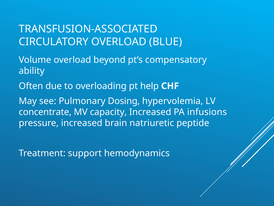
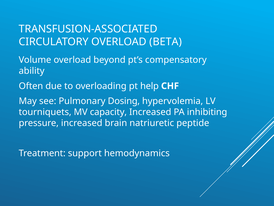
BLUE: BLUE -> BETA
concentrate: concentrate -> tourniquets
infusions: infusions -> inhibiting
